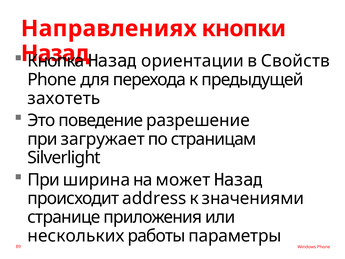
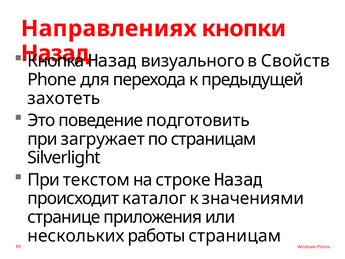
ориентации: ориентации -> визуального
разрешение: разрешение -> подготовить
ширина: ширина -> текстом
может: может -> строке
address: address -> каталог
работы параметры: параметры -> страницам
